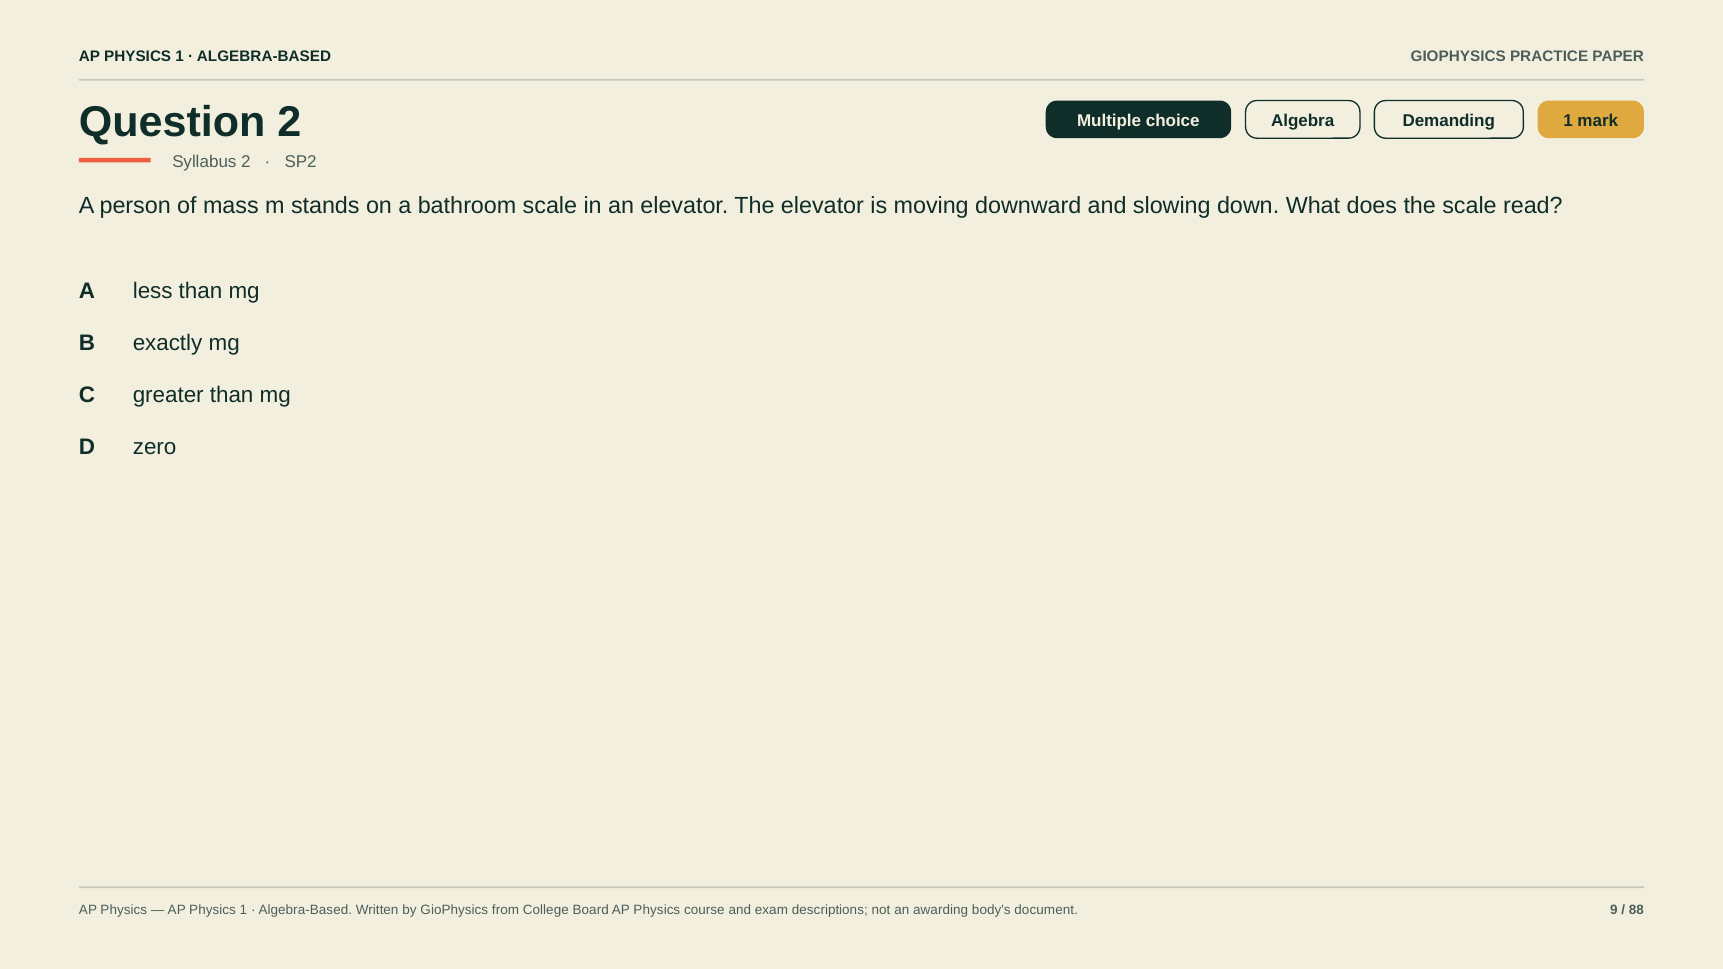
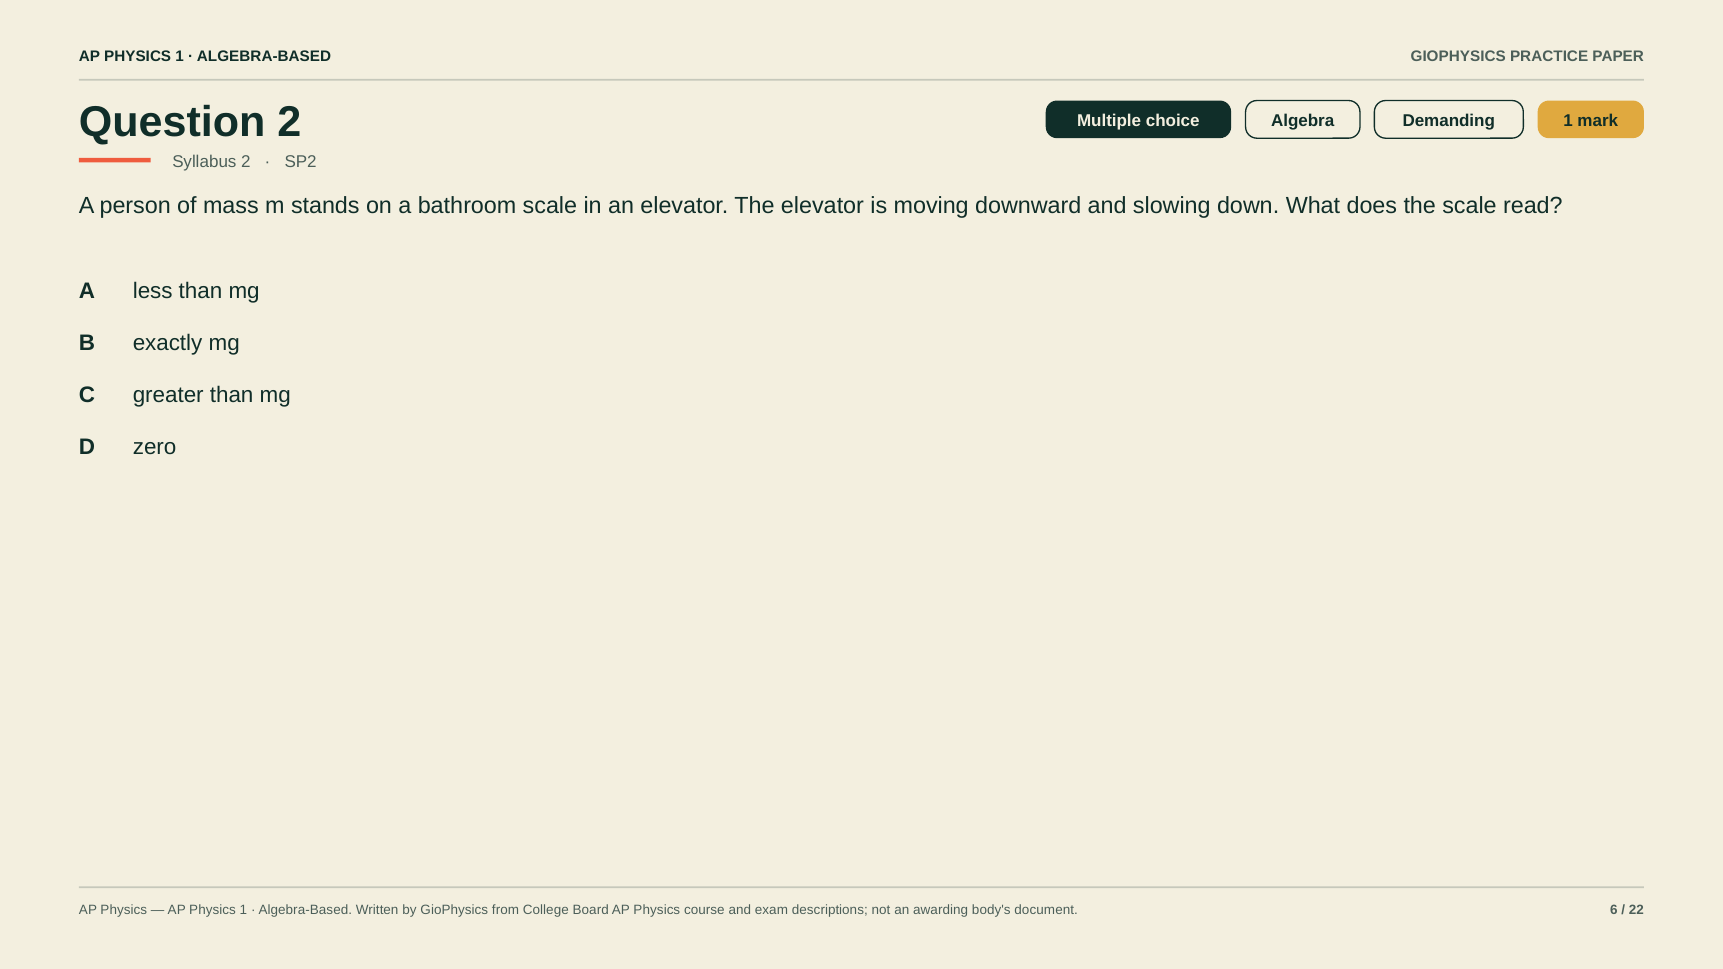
9: 9 -> 6
88: 88 -> 22
